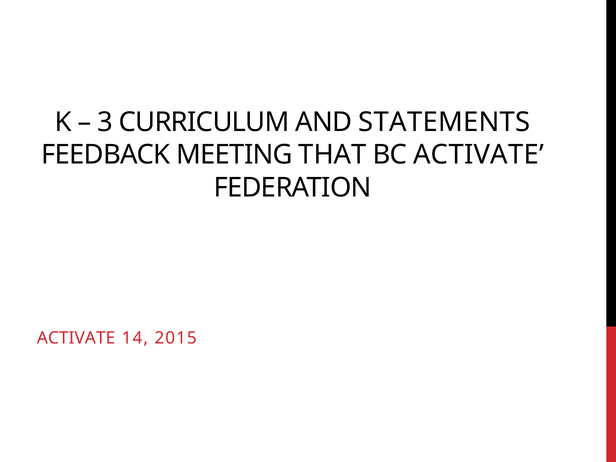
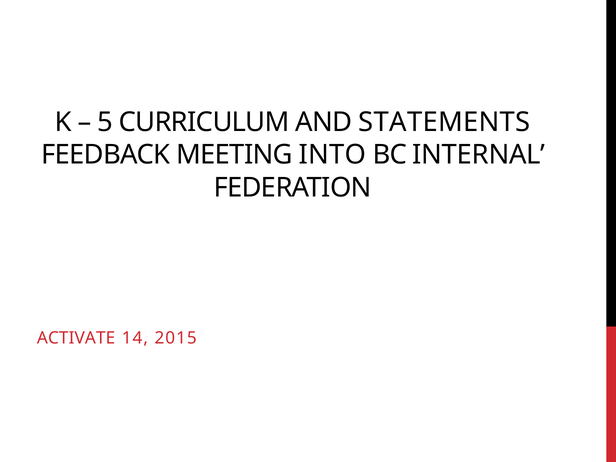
3: 3 -> 5
THAT: THAT -> INTO
BC ACTIVATE: ACTIVATE -> INTERNAL
